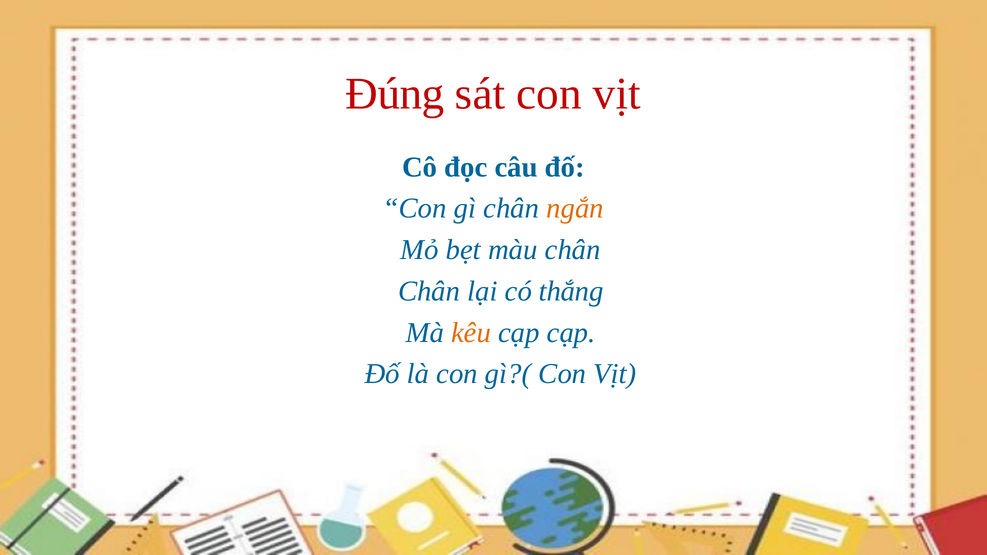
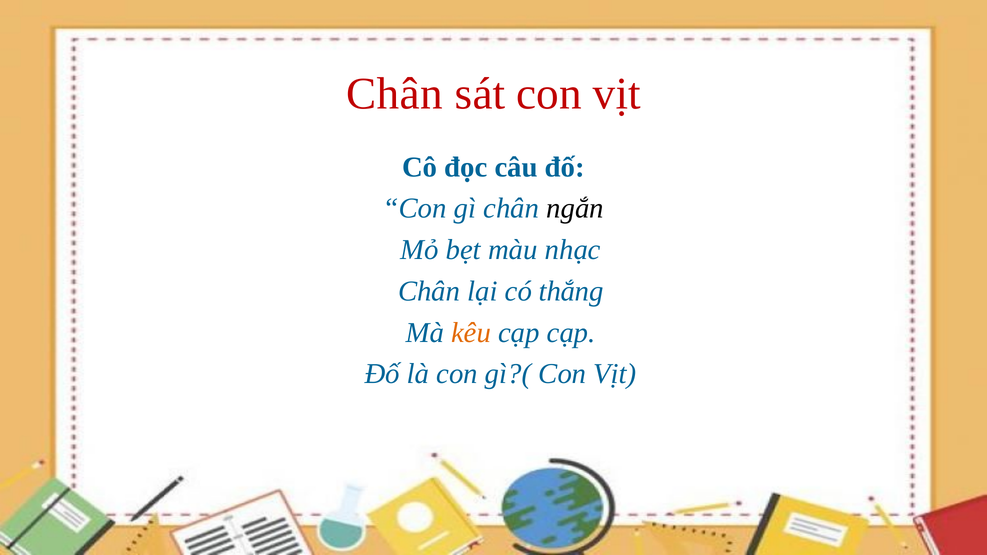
Đúng at (395, 94): Đúng -> Chân
ngắn colour: orange -> black
màu chân: chân -> nhạc
